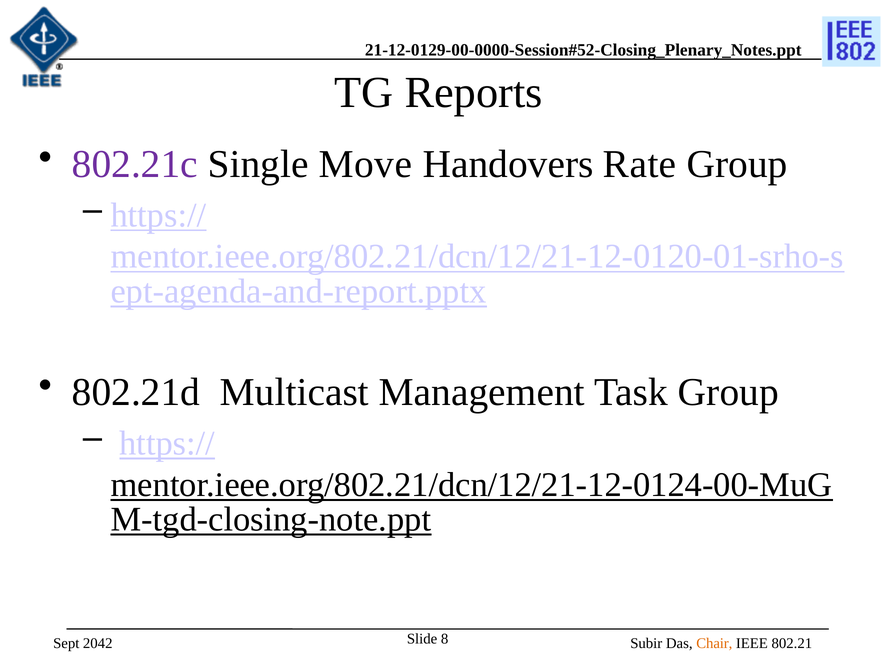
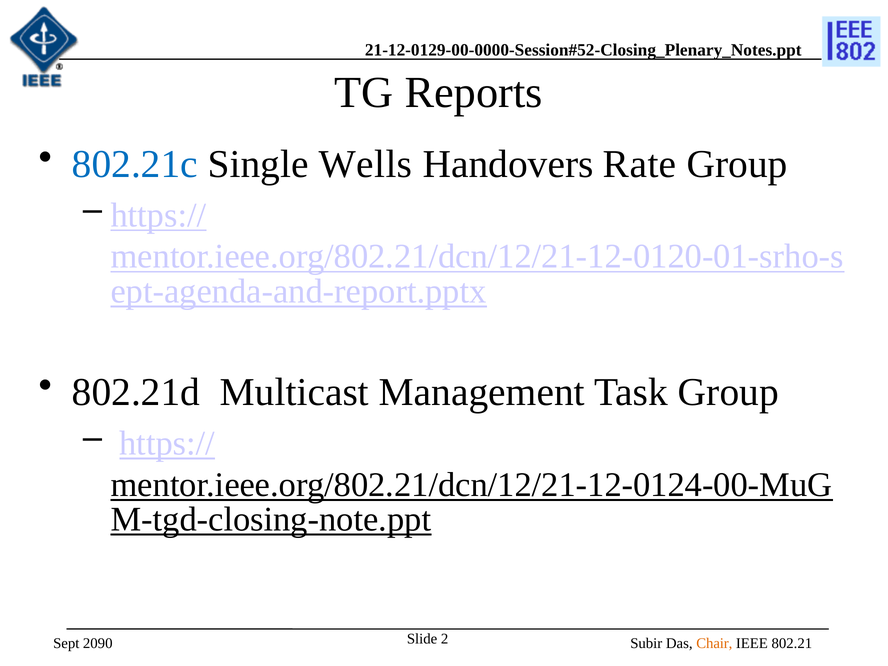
802.21c colour: purple -> blue
Move: Move -> Wells
8: 8 -> 2
2042: 2042 -> 2090
